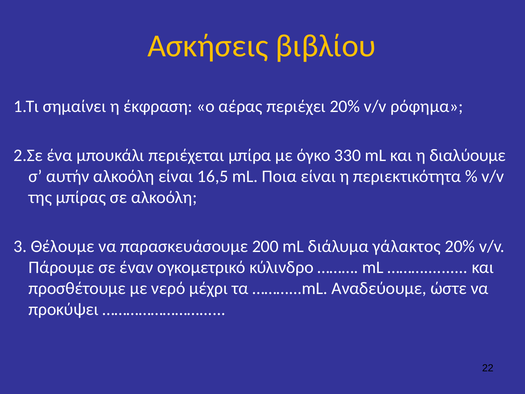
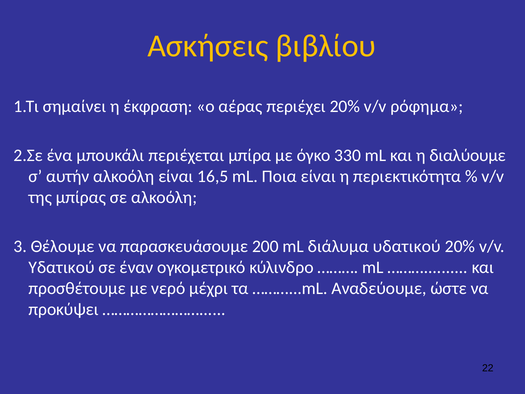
διάλυμα γάλακτος: γάλακτος -> υδατικού
Πάρουμε at (62, 267): Πάρουμε -> Υδατικού
